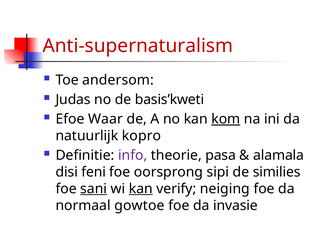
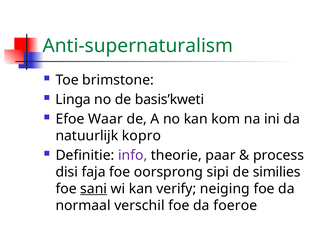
Anti-supernaturalism colour: red -> green
andersom: andersom -> brimstone
Judas: Judas -> Linga
kom underline: present -> none
pasa: pasa -> paar
alamala: alamala -> process
feni: feni -> faja
kan at (141, 189) underline: present -> none
gowtoe: gowtoe -> verschil
invasie: invasie -> foeroe
